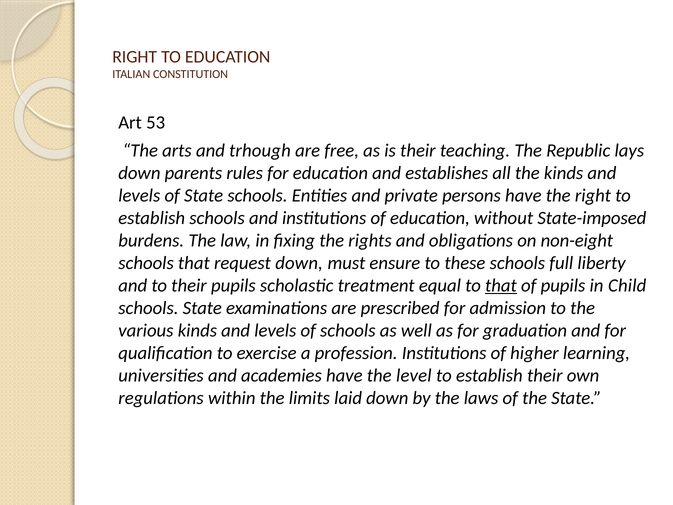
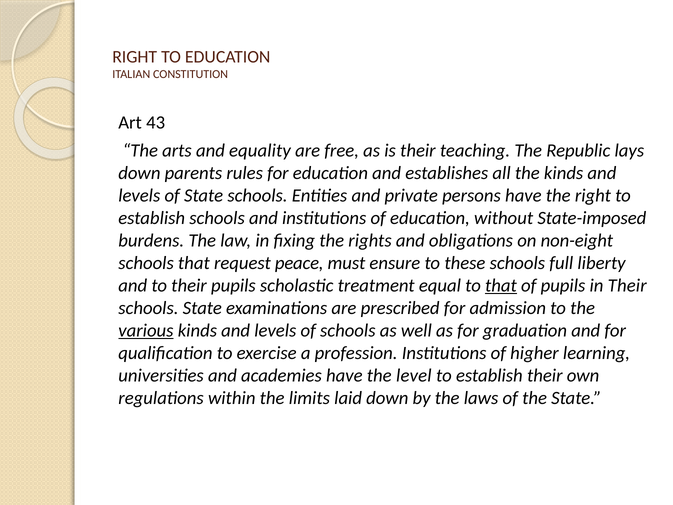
53: 53 -> 43
trhough: trhough -> equality
request down: down -> peace
in Child: Child -> Their
various underline: none -> present
